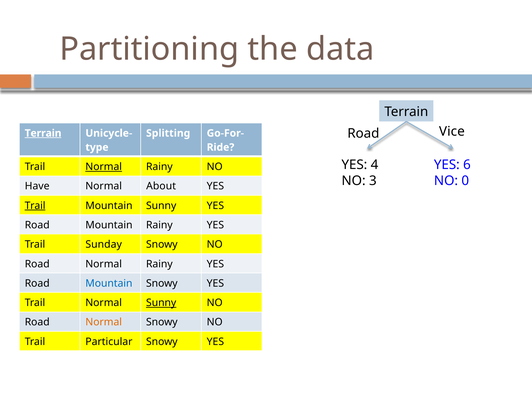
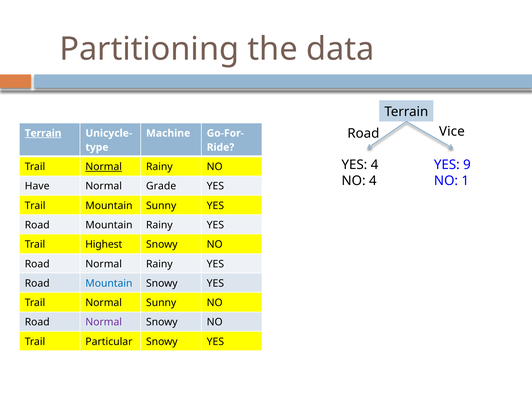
Splitting: Splitting -> Machine
6: 6 -> 9
NO 3: 3 -> 4
0: 0 -> 1
About: About -> Grade
Trail at (35, 206) underline: present -> none
Sunday: Sunday -> Highest
Sunny at (161, 303) underline: present -> none
Normal at (104, 322) colour: orange -> purple
